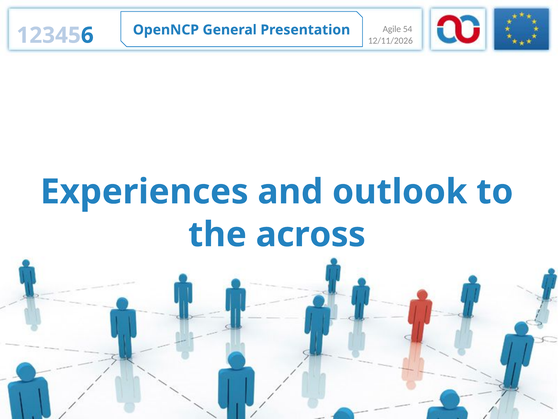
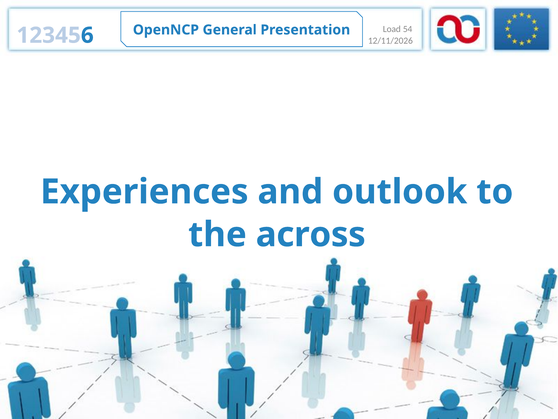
Agile: Agile -> Load
